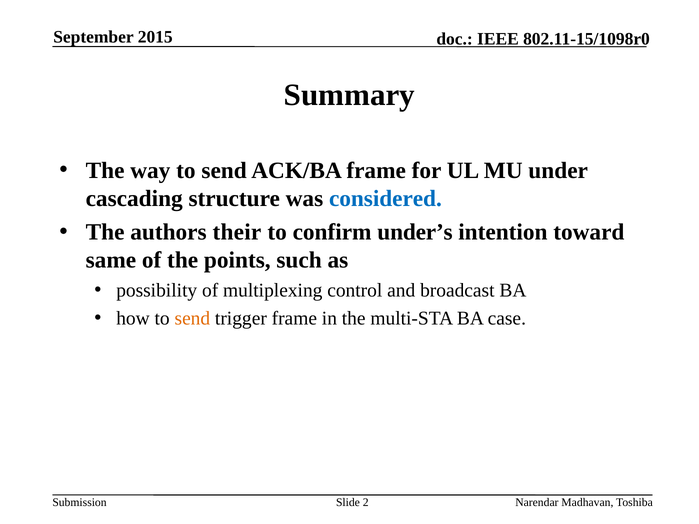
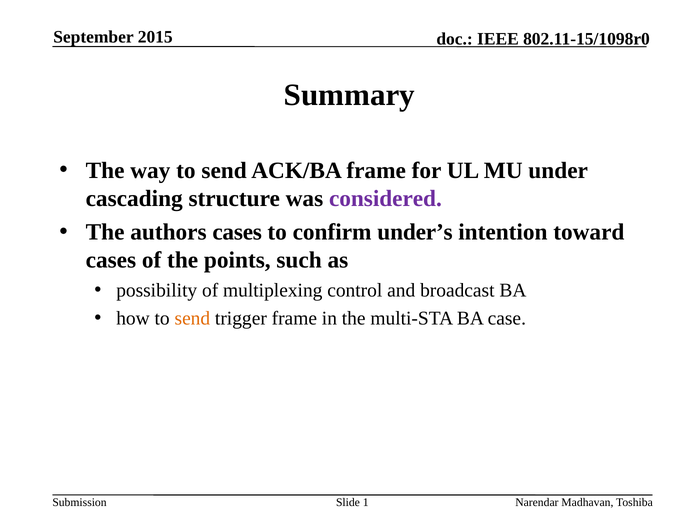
considered colour: blue -> purple
authors their: their -> cases
same at (111, 260): same -> cases
2: 2 -> 1
